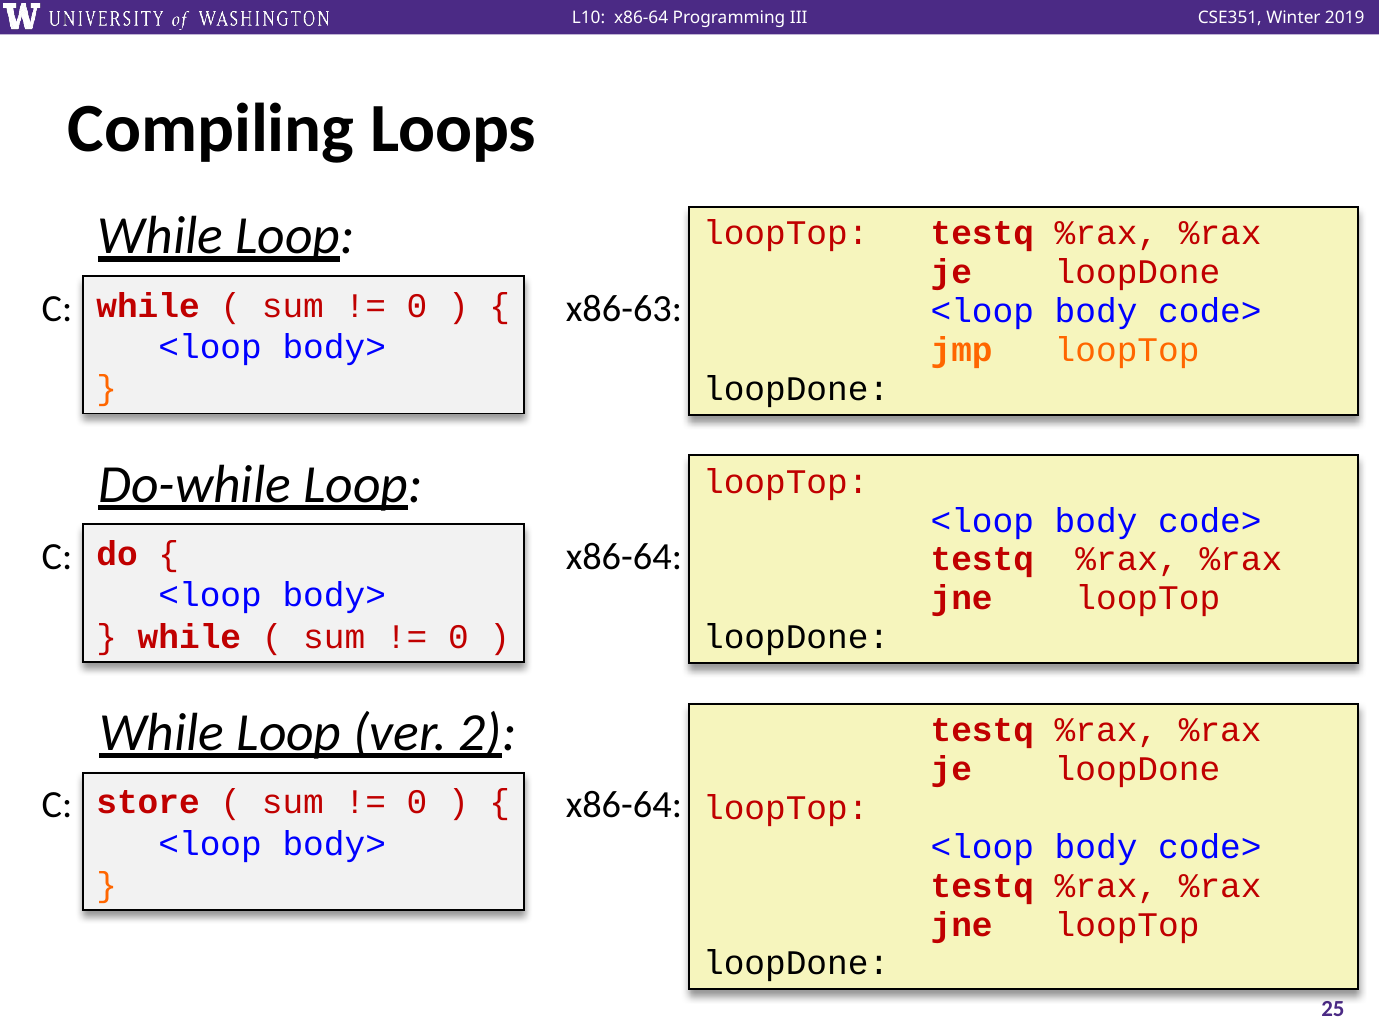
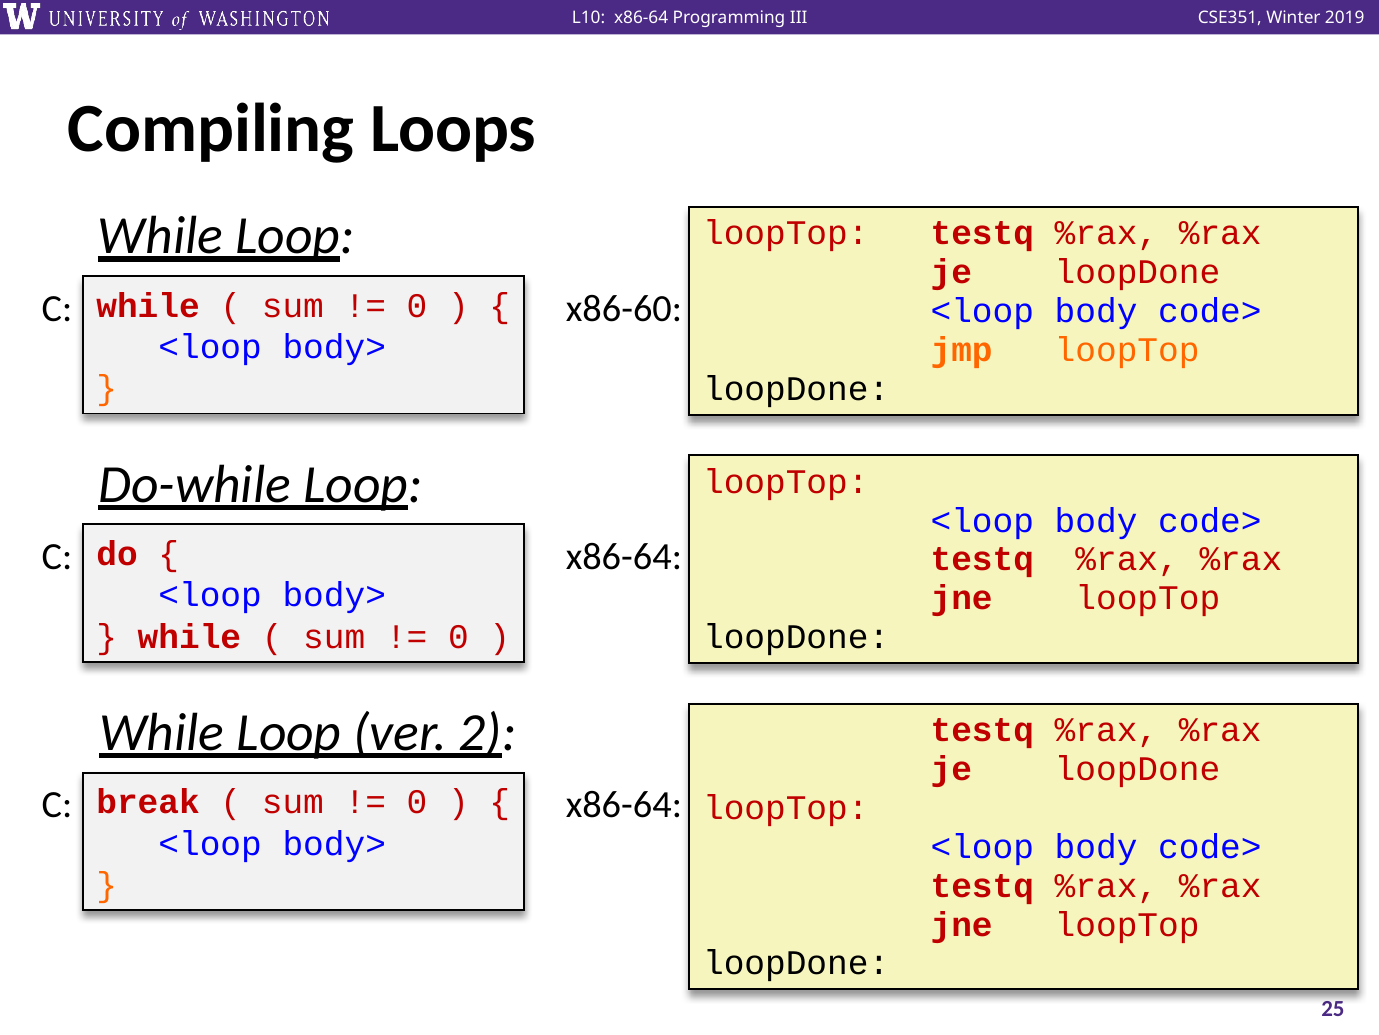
x86-63: x86-63 -> x86-60
store: store -> break
